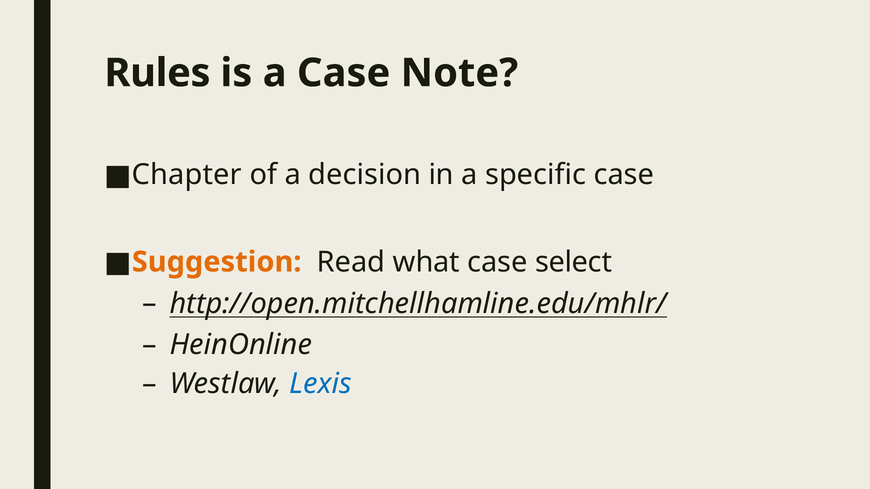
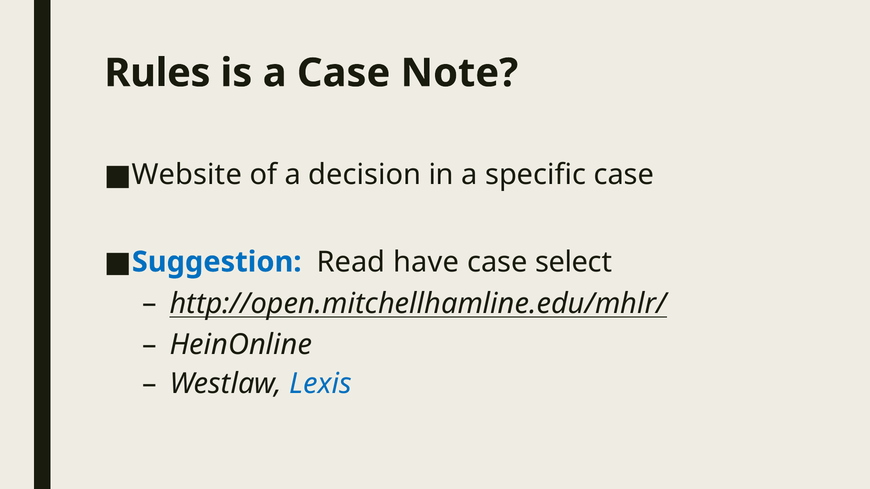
Chapter: Chapter -> Website
Suggestion colour: orange -> blue
what: what -> have
